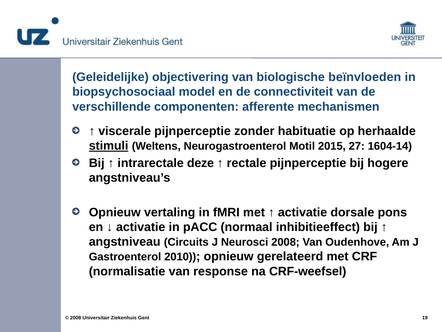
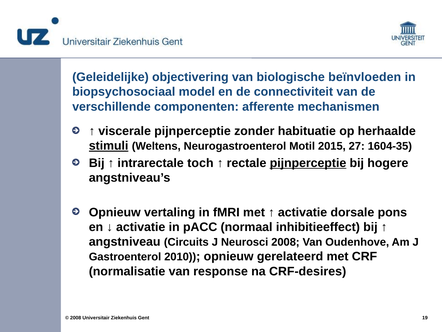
1604-14: 1604-14 -> 1604-35
deze: deze -> toch
pijnperceptie at (308, 163) underline: none -> present
CRF-weefsel: CRF-weefsel -> CRF-desires
